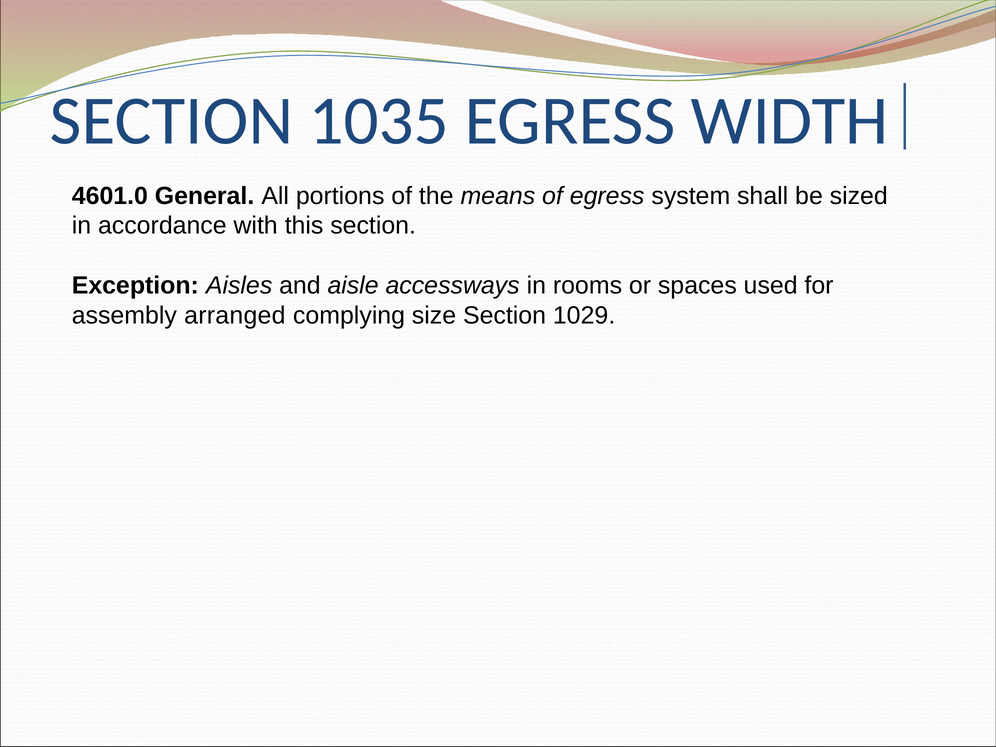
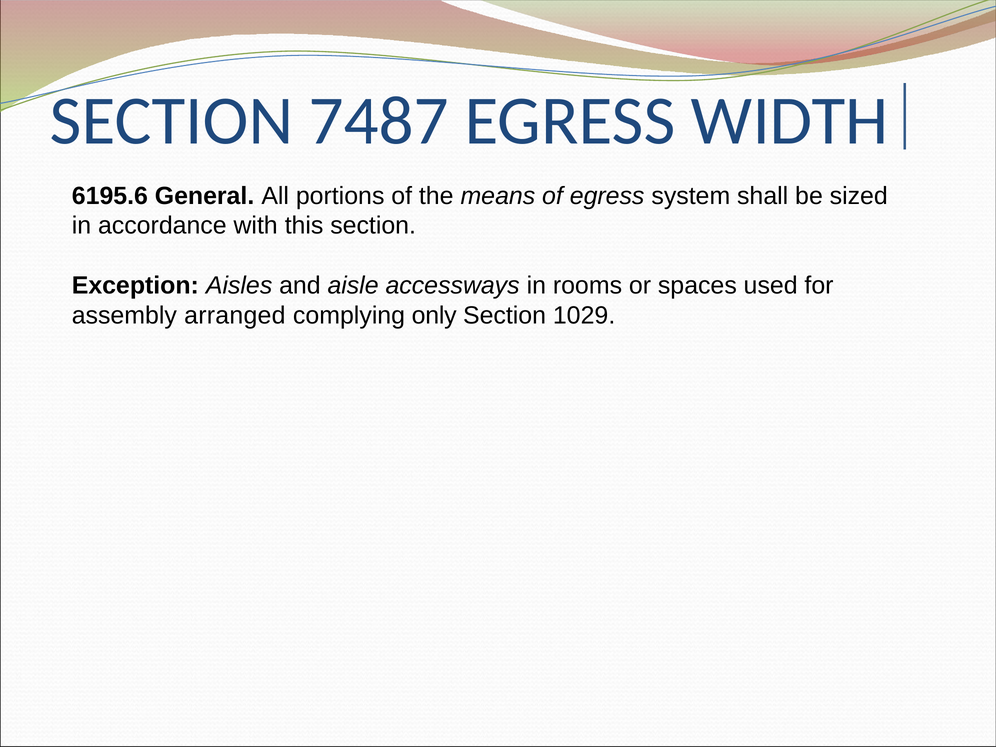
1035: 1035 -> 7487
4601.0: 4601.0 -> 6195.6
size: size -> only
